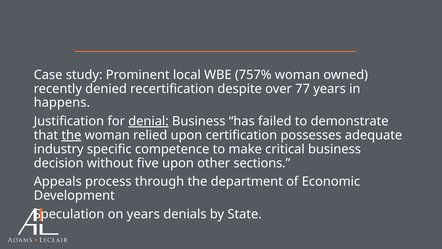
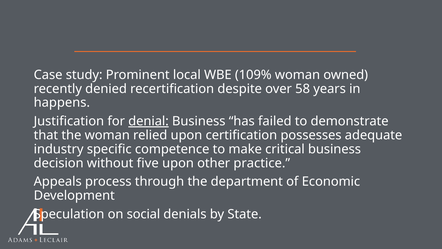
757%: 757% -> 109%
77: 77 -> 58
the at (71, 135) underline: present -> none
sections: sections -> practice
on years: years -> social
